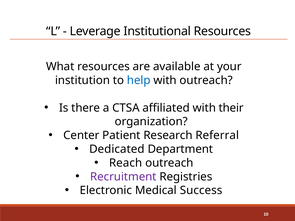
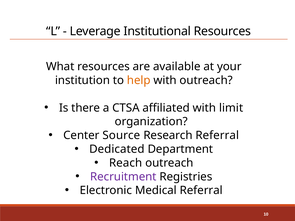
help colour: blue -> orange
their: their -> limit
Patient: Patient -> Source
Medical Success: Success -> Referral
